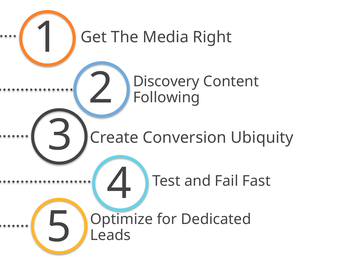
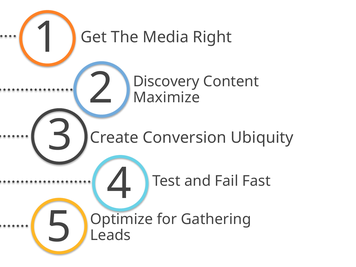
Following: Following -> Maximize
Dedicated: Dedicated -> Gathering
